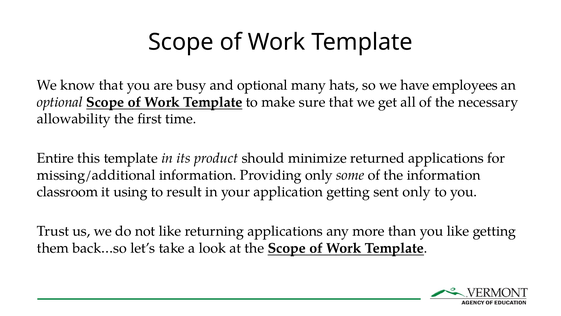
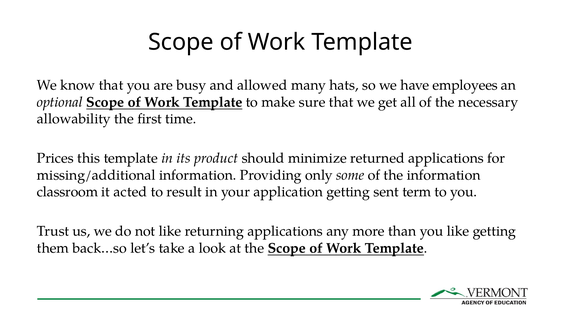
and optional: optional -> allowed
Entire: Entire -> Prices
using: using -> acted
sent only: only -> term
